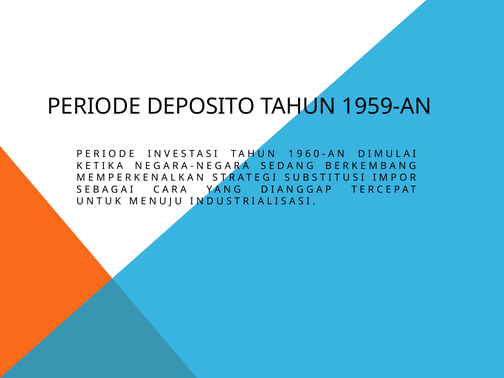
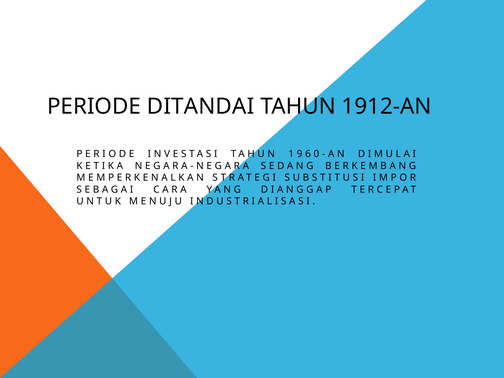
DEPOSITO: DEPOSITO -> DITANDAI
1959-AN: 1959-AN -> 1912-AN
